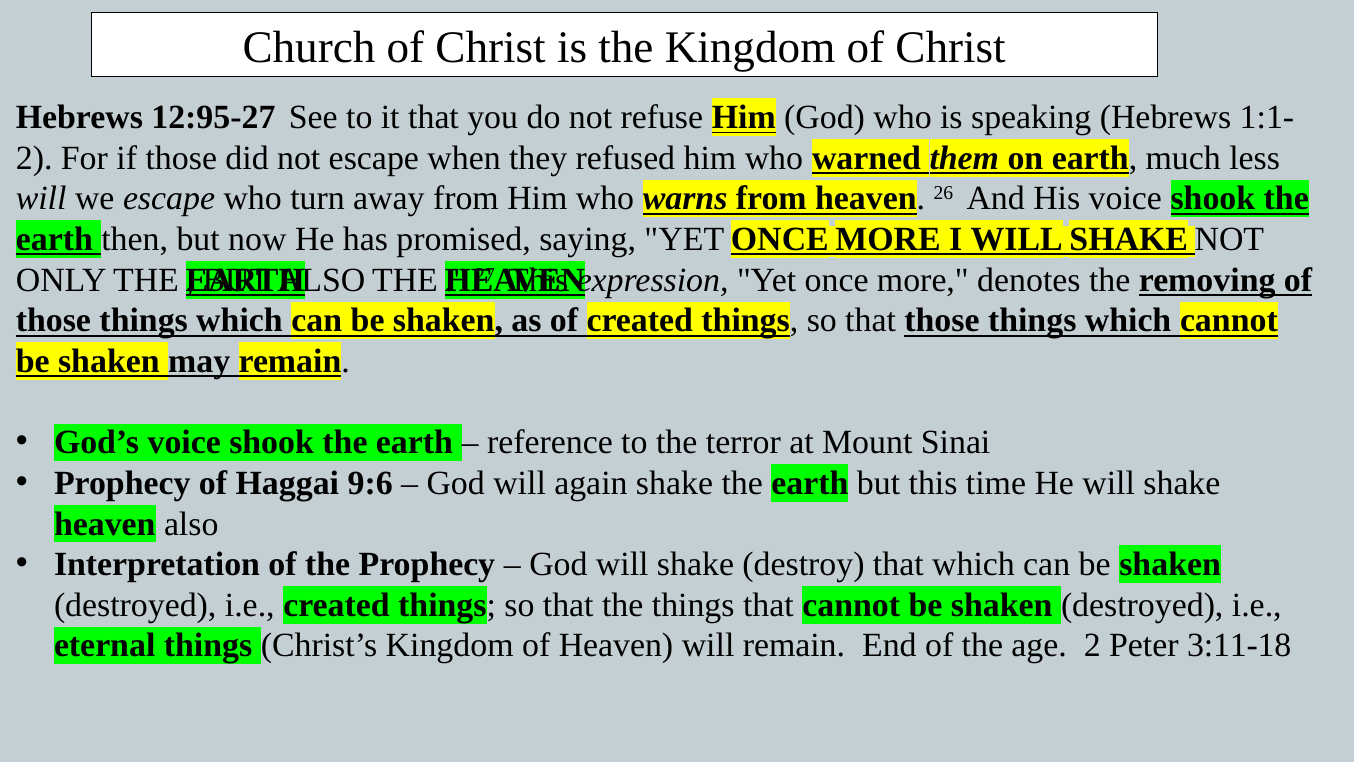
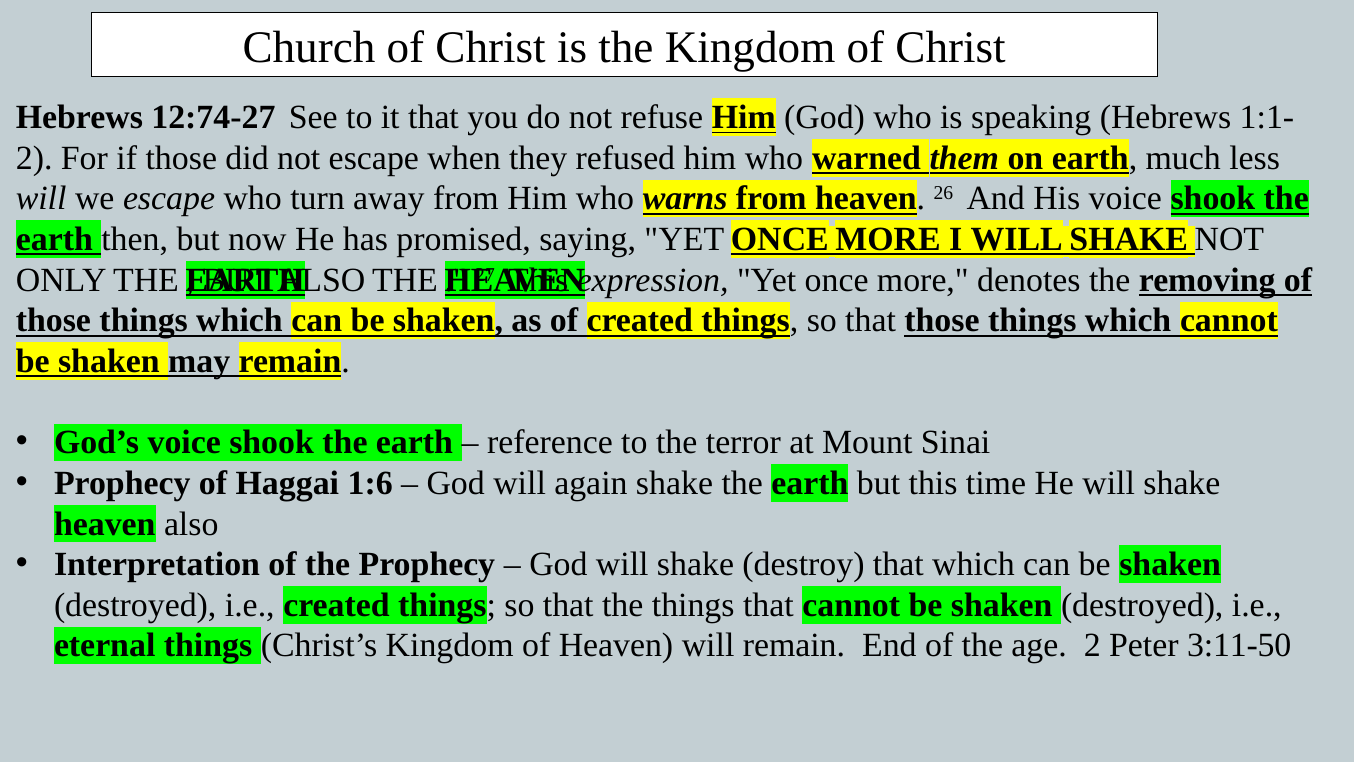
12:95-27: 12:95-27 -> 12:74-27
9:6: 9:6 -> 1:6
3:11-18: 3:11-18 -> 3:11-50
